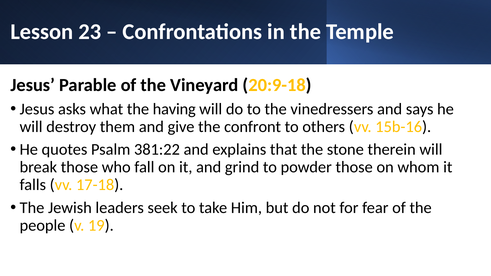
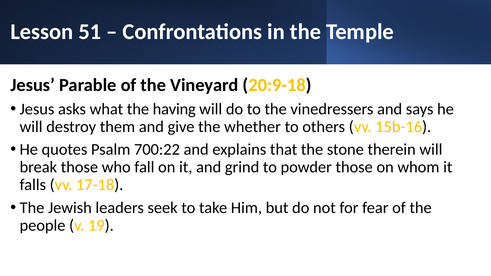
23: 23 -> 51
confront: confront -> whether
381:22: 381:22 -> 700:22
